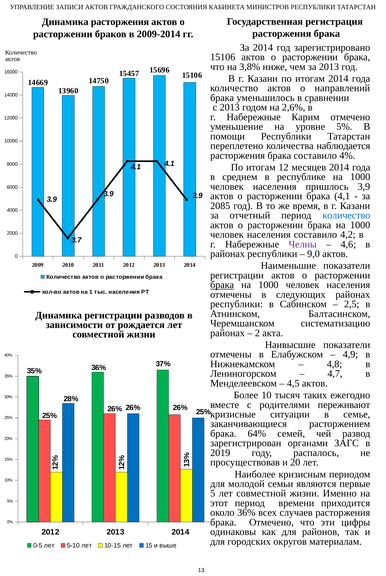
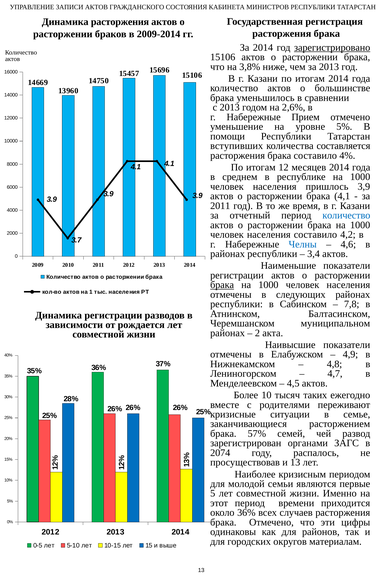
зарегистрировано underline: none -> present
направлений: направлений -> большинстве
Карим: Карим -> Прием
переплетено: переплетено -> вступивших
наблюдается: наблюдается -> составляется
2085 at (220, 206): 2085 -> 2011
Челны colour: purple -> blue
9,0: 9,0 -> 3,4
2,5: 2,5 -> 7,8
систематизацию: систематизацию -> муниципальном
64%: 64% -> 57%
2019: 2019 -> 2074
и 20: 20 -> 13
